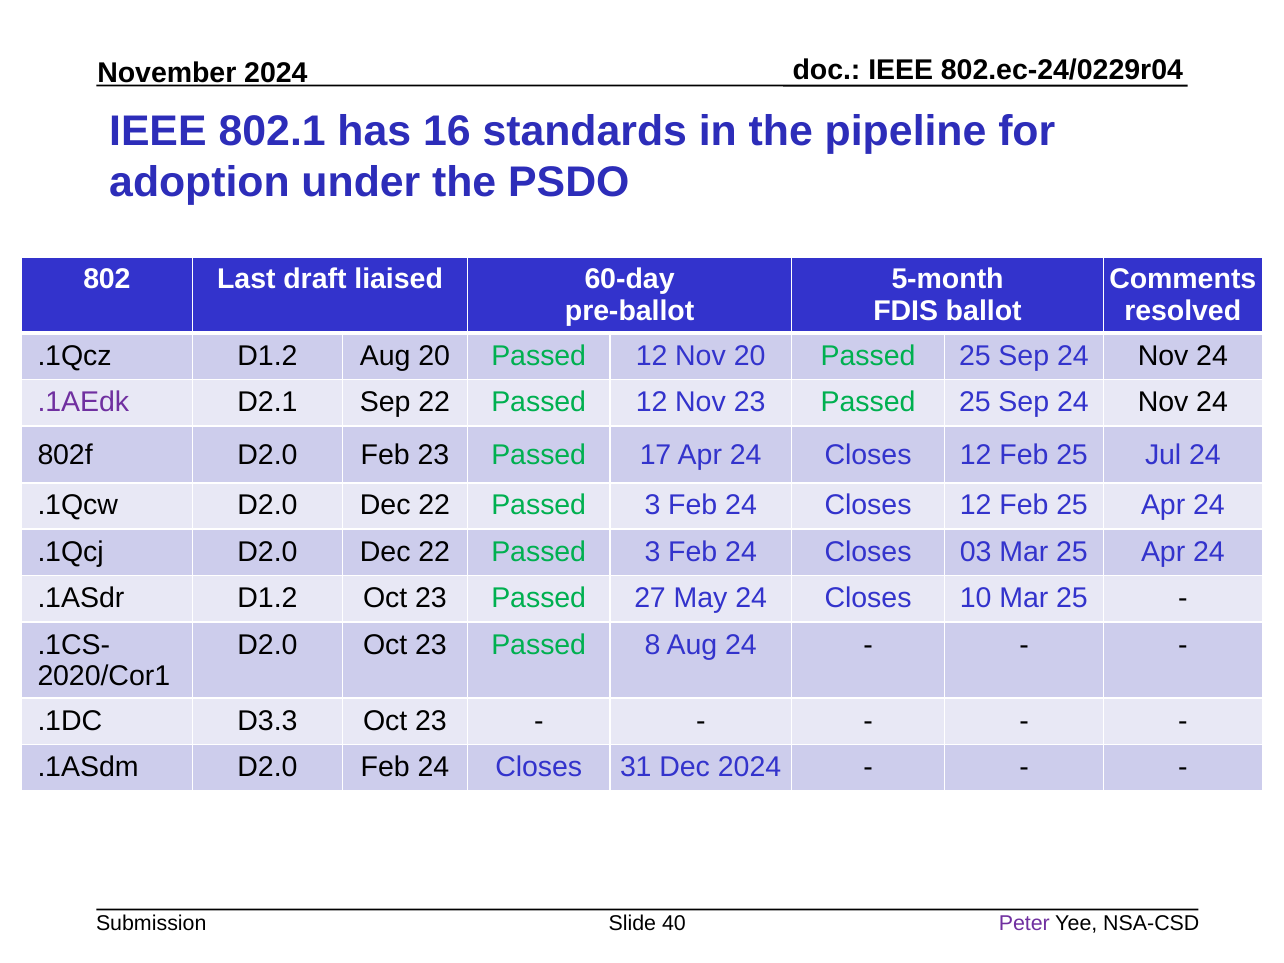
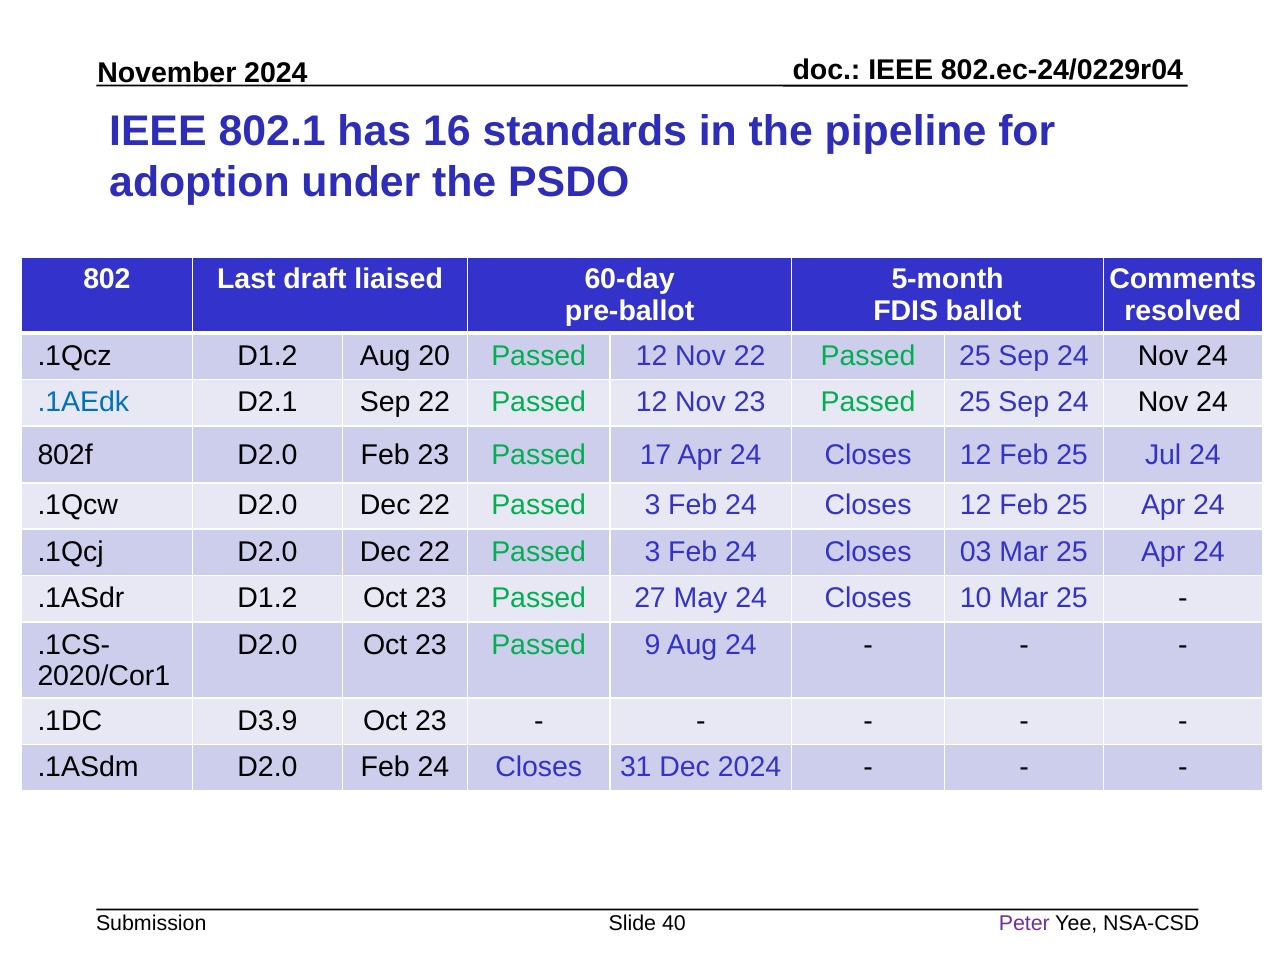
Nov 20: 20 -> 22
.1AEdk colour: purple -> blue
8: 8 -> 9
D3.3: D3.3 -> D3.9
